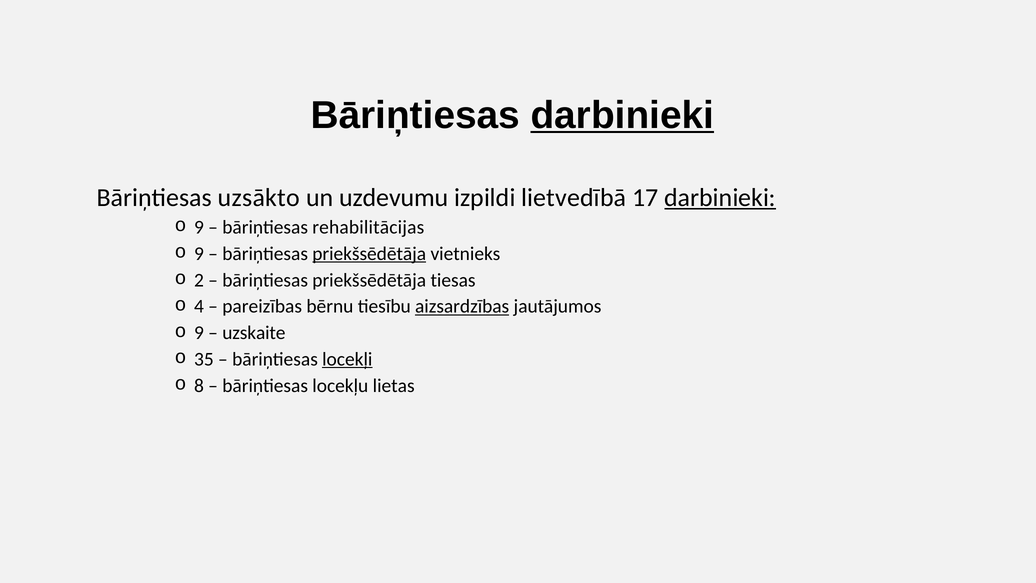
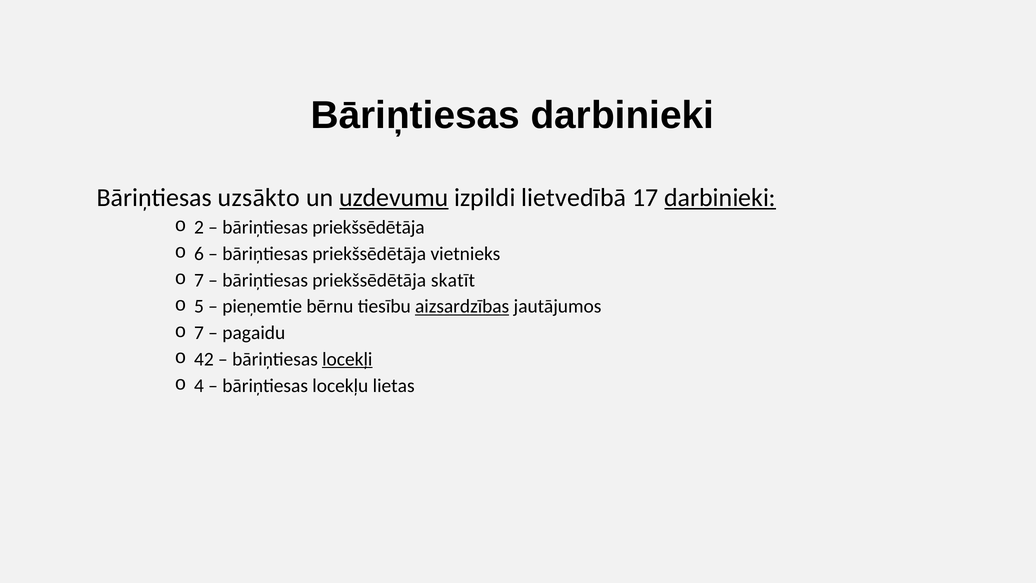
darbinieki at (622, 115) underline: present -> none
uzdevumu underline: none -> present
9 at (199, 227): 9 -> 2
rehabilitācijas at (368, 227): rehabilitācijas -> priekšsēdētāja
9 at (199, 254): 9 -> 6
priekšsēdētāja at (369, 254) underline: present -> none
2 at (199, 280): 2 -> 7
tiesas: tiesas -> skatīt
4: 4 -> 5
pareizības: pareizības -> pieņemtie
9 at (199, 333): 9 -> 7
uzskaite: uzskaite -> pagaidu
35: 35 -> 42
8: 8 -> 4
